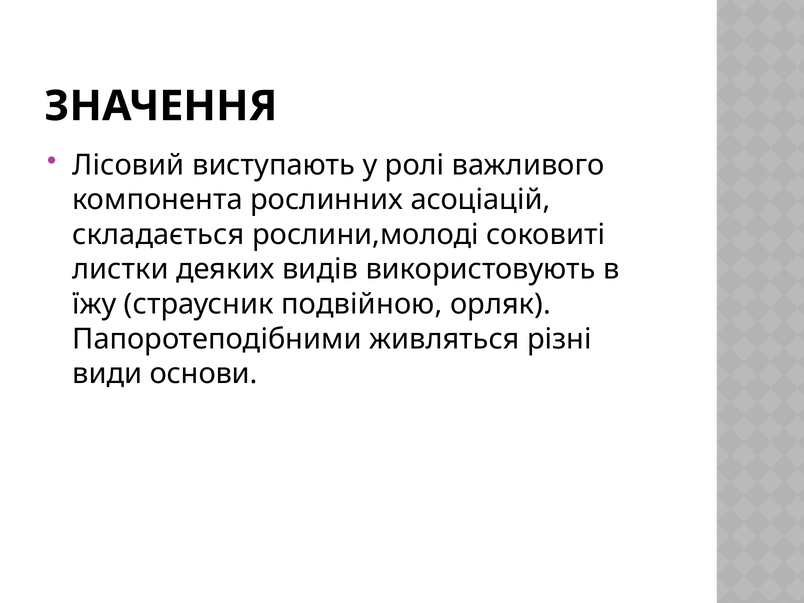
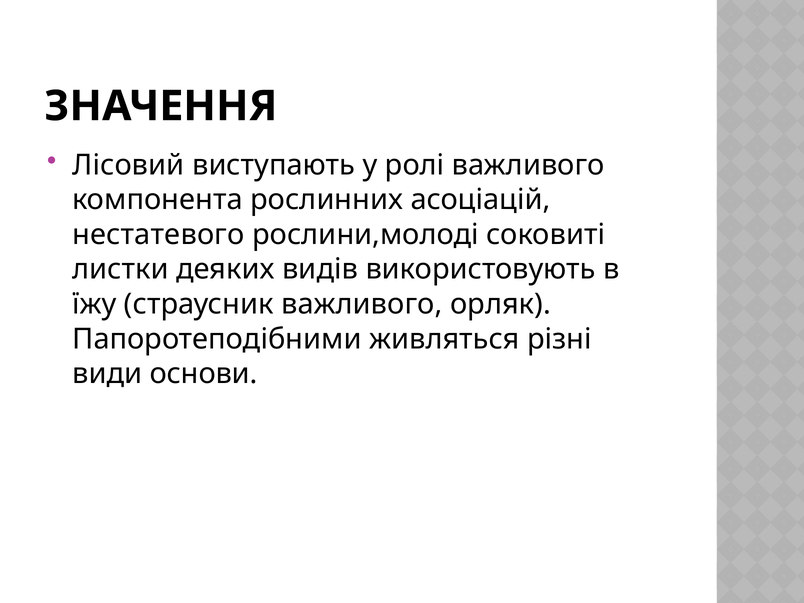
складається: складається -> нестатевого
страусник подвійною: подвійною -> важливого
